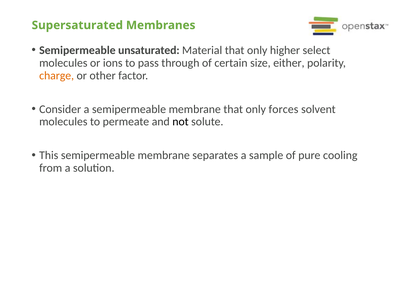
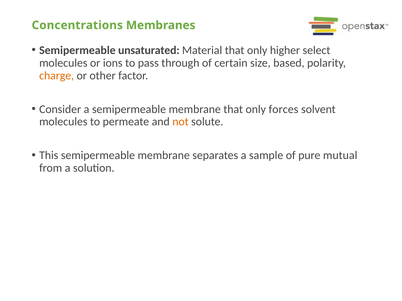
Supersaturated: Supersaturated -> Concentrations
either: either -> based
not colour: black -> orange
cooling: cooling -> mutual
